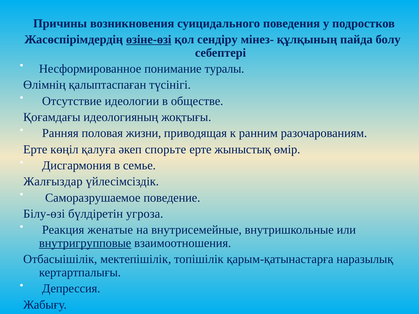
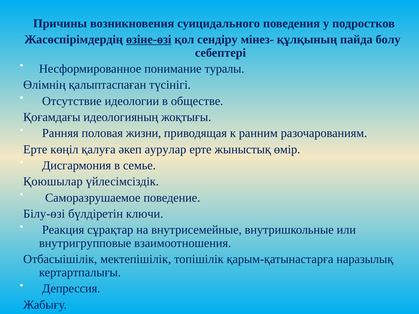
спорьте: спорьте -> аурулар
Жалғыздар: Жалғыздар -> Қоюшылар
угроза: угроза -> ключи
женатые: женатые -> сұрақтар
внутригрупповые underline: present -> none
